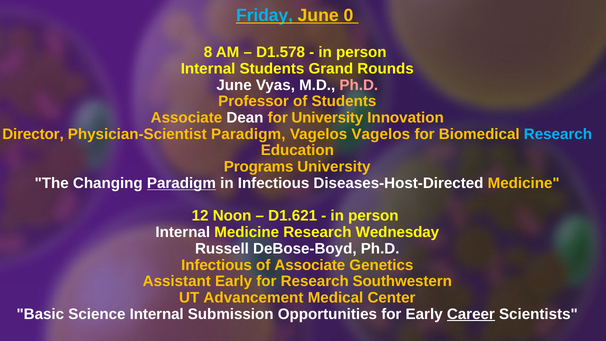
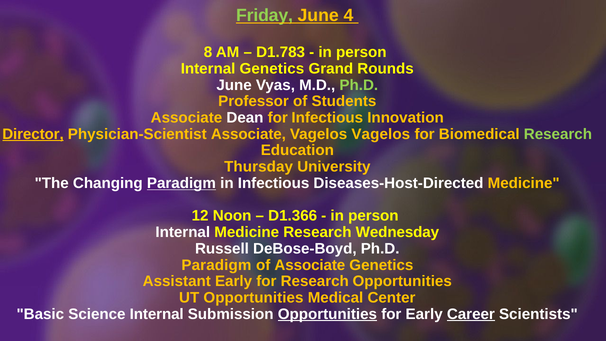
Friday colour: light blue -> light green
0: 0 -> 4
D1.578: D1.578 -> D1.783
Internal Students: Students -> Genetics
Ph.D at (359, 85) colour: pink -> light green
for University: University -> Infectious
Director underline: none -> present
Physician-Scientist Paradigm: Paradigm -> Associate
Research at (558, 134) colour: light blue -> light green
Programs: Programs -> Thursday
D1.621: D1.621 -> D1.366
Infectious at (217, 265): Infectious -> Paradigm
Research Southwestern: Southwestern -> Opportunities
UT Advancement: Advancement -> Opportunities
Opportunities at (327, 314) underline: none -> present
